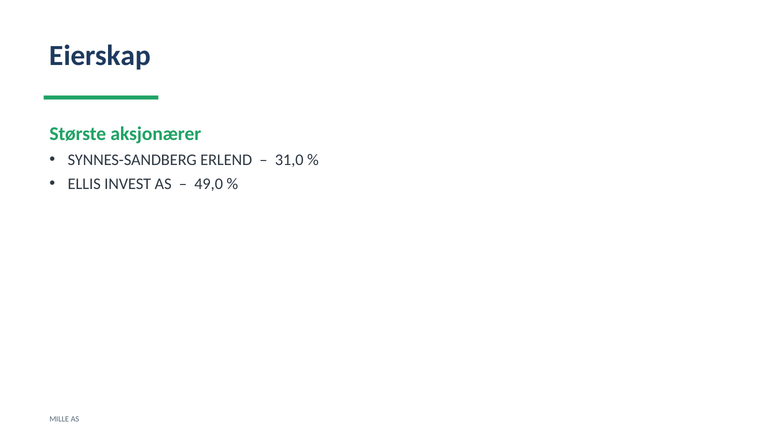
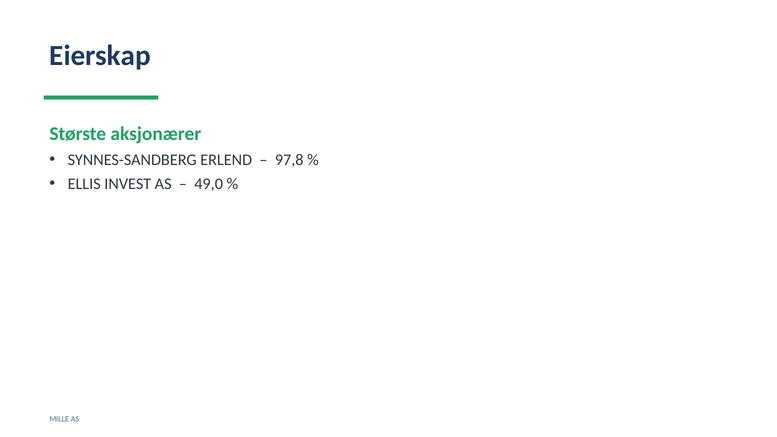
31,0: 31,0 -> 97,8
